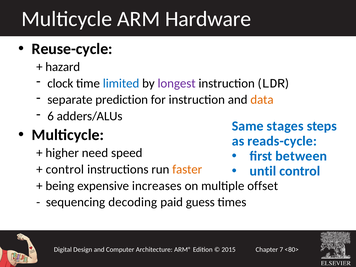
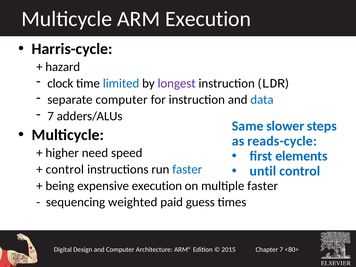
ARM Hardware: Hardware -> Execution
Reuse-cycle: Reuse-cycle -> Harris-cycle
separate prediction: prediction -> computer
data colour: orange -> blue
6 at (51, 116): 6 -> 7
stages: stages -> slower
between: between -> elements
faster at (187, 169) colour: orange -> blue
expensive increases: increases -> execution
multiple offset: offset -> faster
decoding: decoding -> weighted
